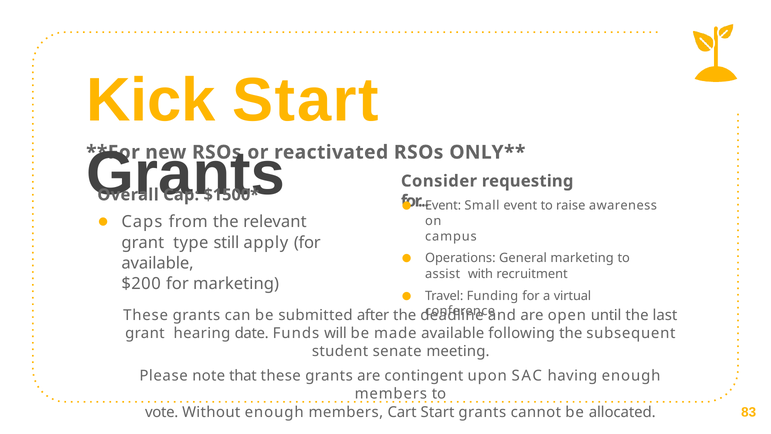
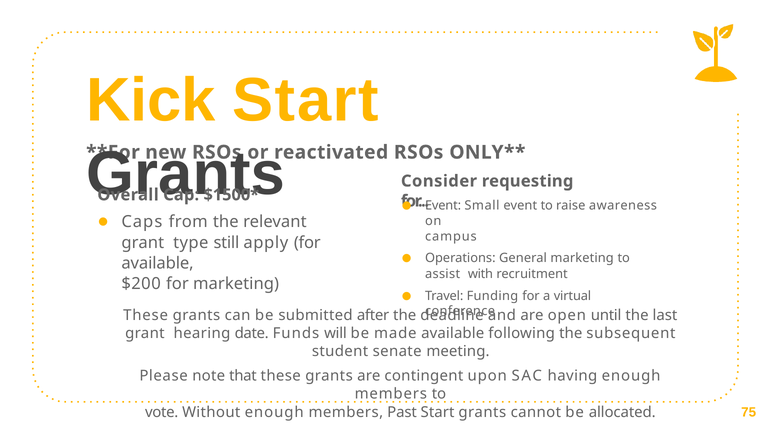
Cart: Cart -> Past
83: 83 -> 75
